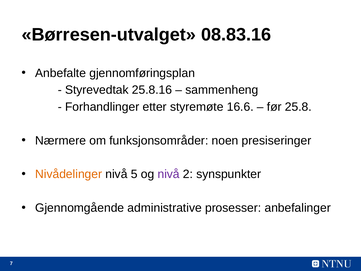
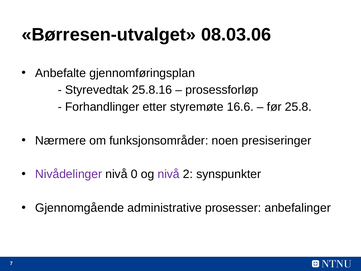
08.83.16: 08.83.16 -> 08.03.06
sammenheng: sammenheng -> prosessforløp
Nivådelinger colour: orange -> purple
5: 5 -> 0
